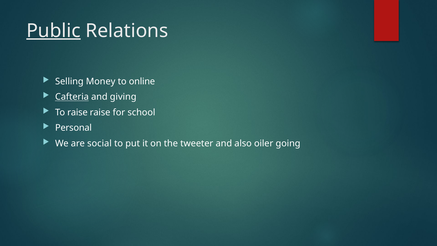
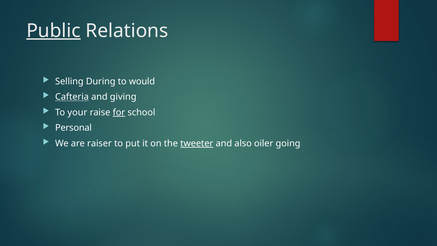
Money: Money -> During
online: online -> would
To raise: raise -> your
for underline: none -> present
social: social -> raiser
tweeter underline: none -> present
